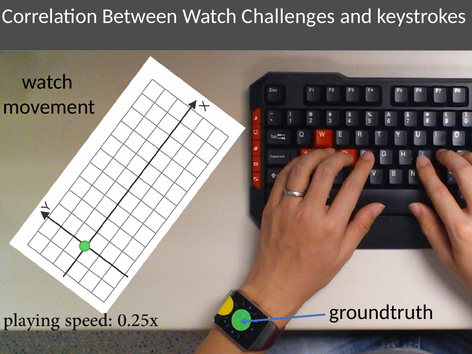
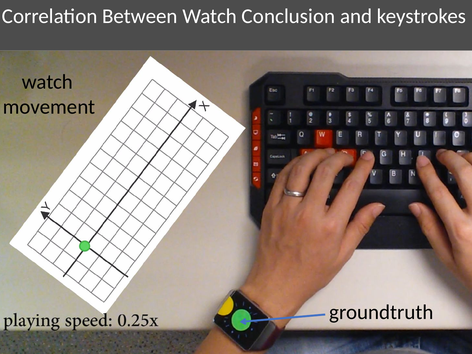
Challenges: Challenges -> Conclusion
